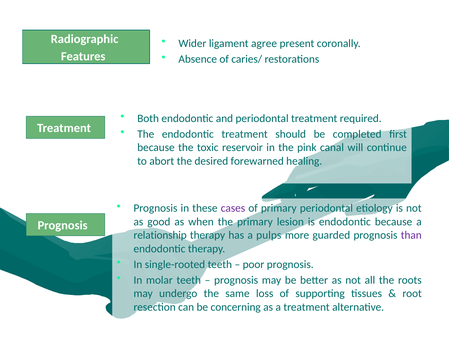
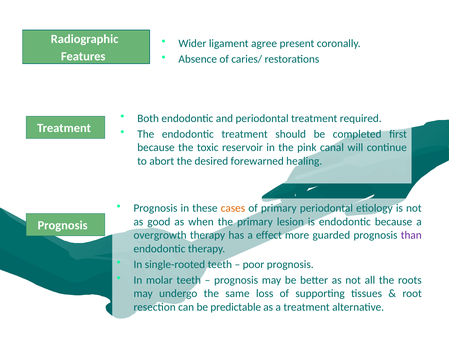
cases colour: purple -> orange
relationship: relationship -> overgrowth
pulps: pulps -> effect
concerning: concerning -> predictable
